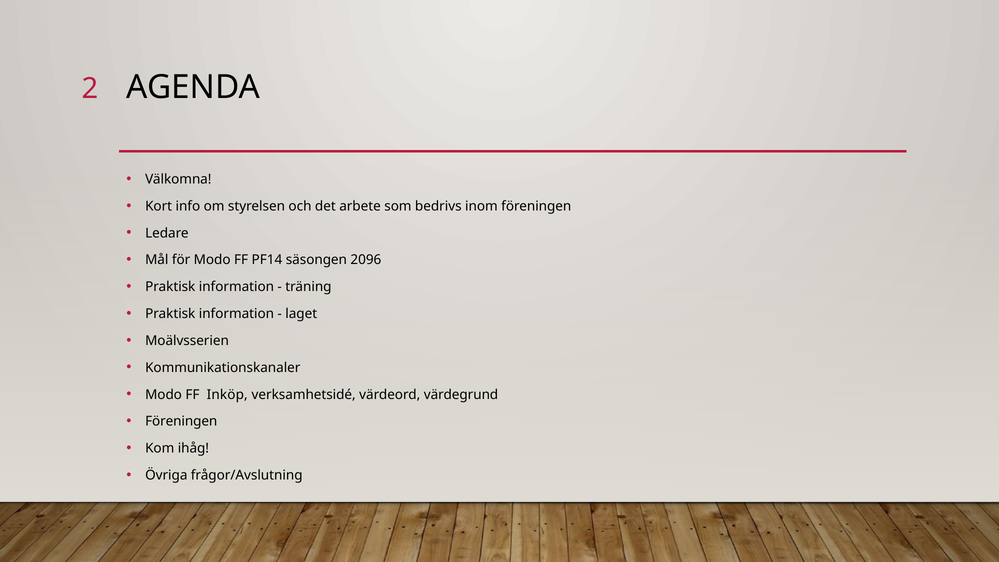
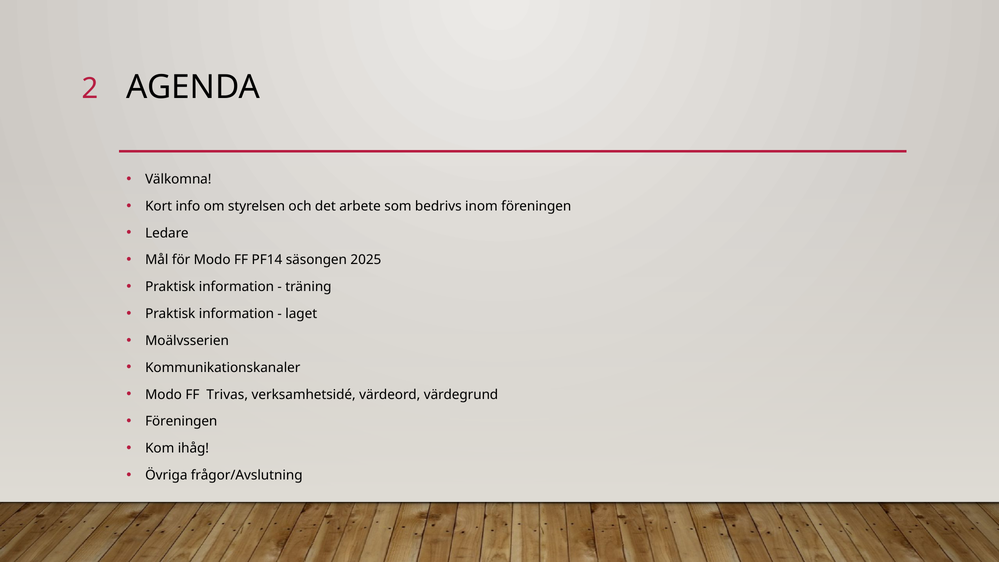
2096: 2096 -> 2025
Inköp: Inköp -> Trivas
